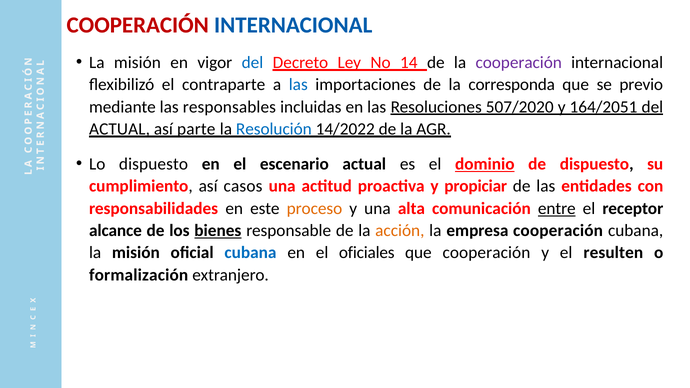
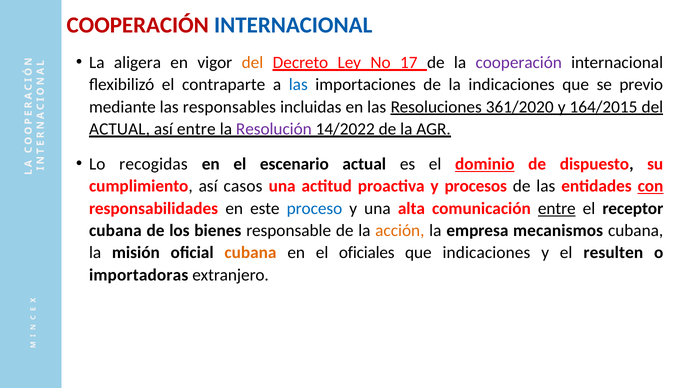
misión at (137, 63): misión -> aligera
del at (252, 63) colour: blue -> orange
14: 14 -> 17
la corresponda: corresponda -> indicaciones
507/2020: 507/2020 -> 361/2020
164/2051: 164/2051 -> 164/2015
así parte: parte -> entre
Resolución colour: blue -> purple
Lo dispuesto: dispuesto -> recogidas
propiciar: propiciar -> procesos
con underline: none -> present
proceso colour: orange -> blue
alcance at (115, 231): alcance -> cubana
bienes underline: present -> none
empresa cooperación: cooperación -> mecanismos
cubana at (250, 253) colour: blue -> orange
que cooperación: cooperación -> indicaciones
formalización: formalización -> importadoras
